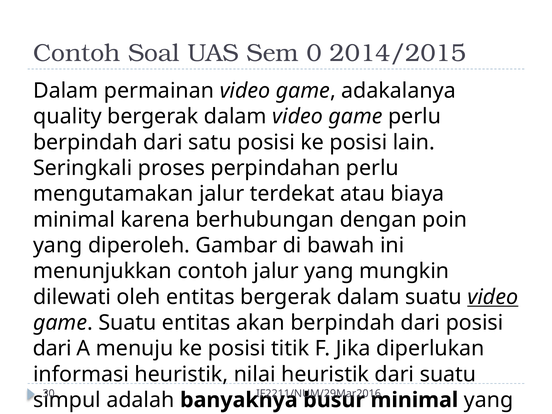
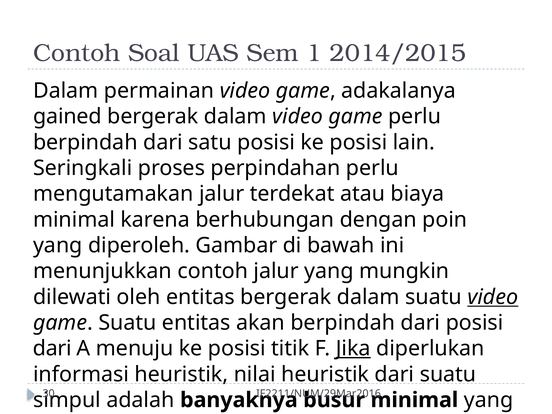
0: 0 -> 1
quality: quality -> gained
Jika underline: none -> present
